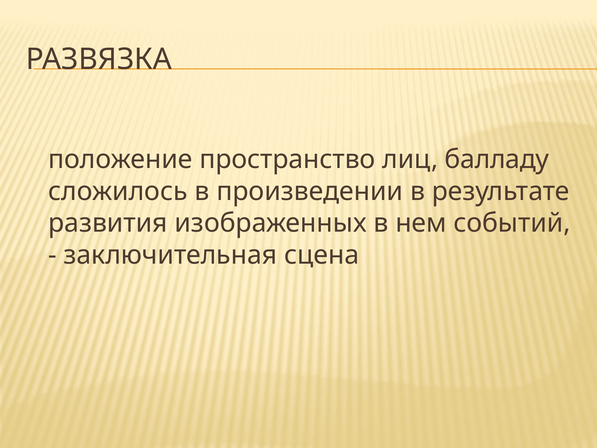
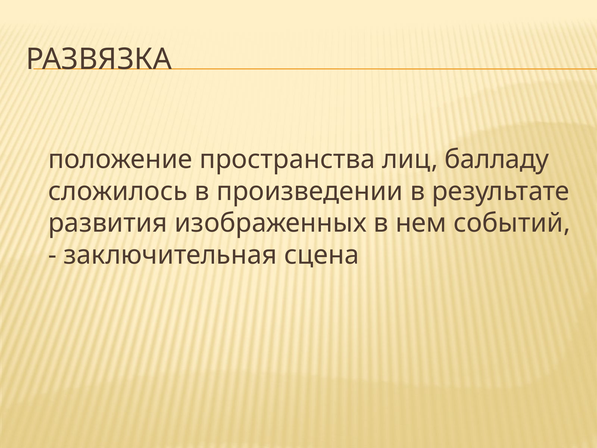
пространство: пространство -> пространства
